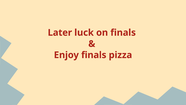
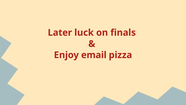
Enjoy finals: finals -> email
